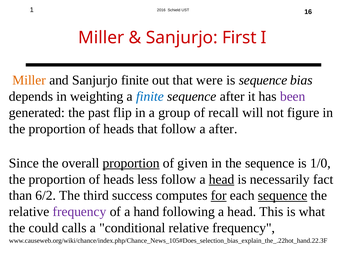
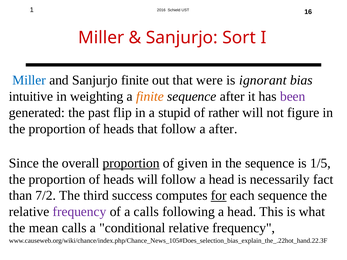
First: First -> Sort
Miller at (29, 80) colour: orange -> blue
is sequence: sequence -> ignorant
depends: depends -> intuitive
finite at (150, 97) colour: blue -> orange
group: group -> stupid
recall: recall -> rather
1/0: 1/0 -> 1/5
heads less: less -> will
head at (222, 180) underline: present -> none
6/2: 6/2 -> 7/2
sequence at (283, 196) underline: present -> none
a hand: hand -> calls
could: could -> mean
